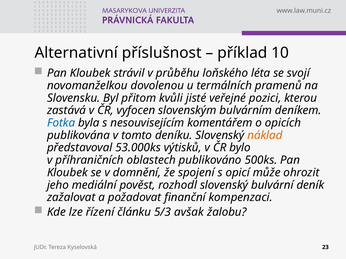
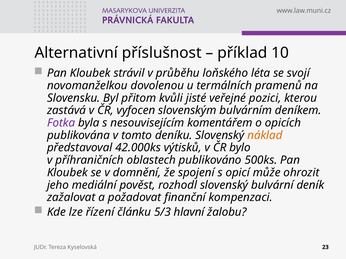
Fotka colour: blue -> purple
53.000ks: 53.000ks -> 42.000ks
avšak: avšak -> hlavní
